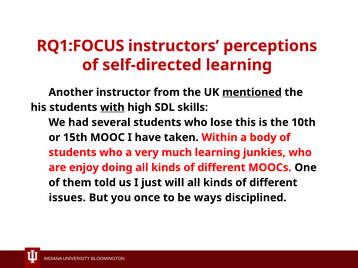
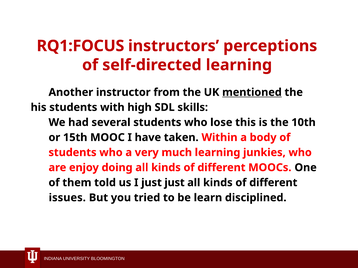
with underline: present -> none
just will: will -> just
once: once -> tried
ways: ways -> learn
